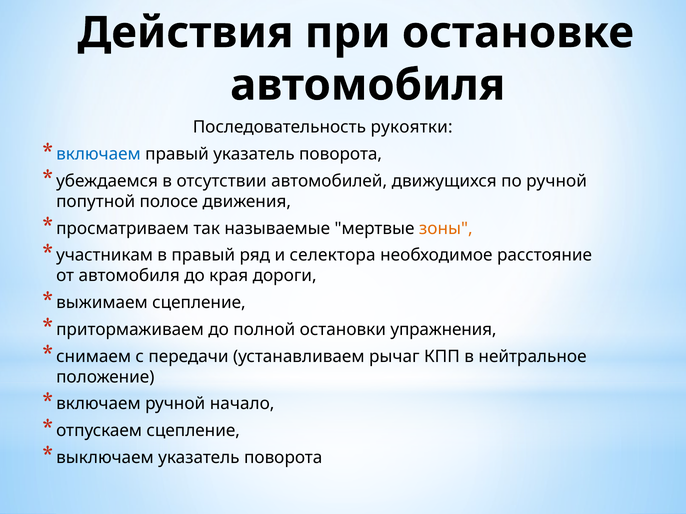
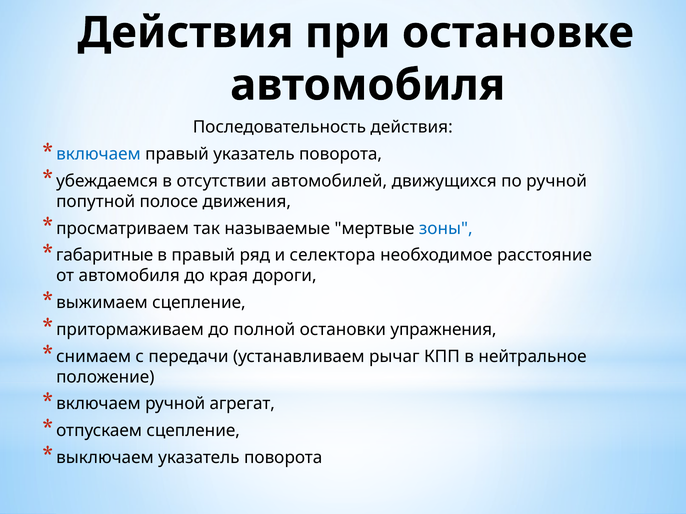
Последовательность рукоятки: рукоятки -> действия
зоны colour: orange -> blue
участникам: участникам -> габаритные
начало: начало -> агрегат
